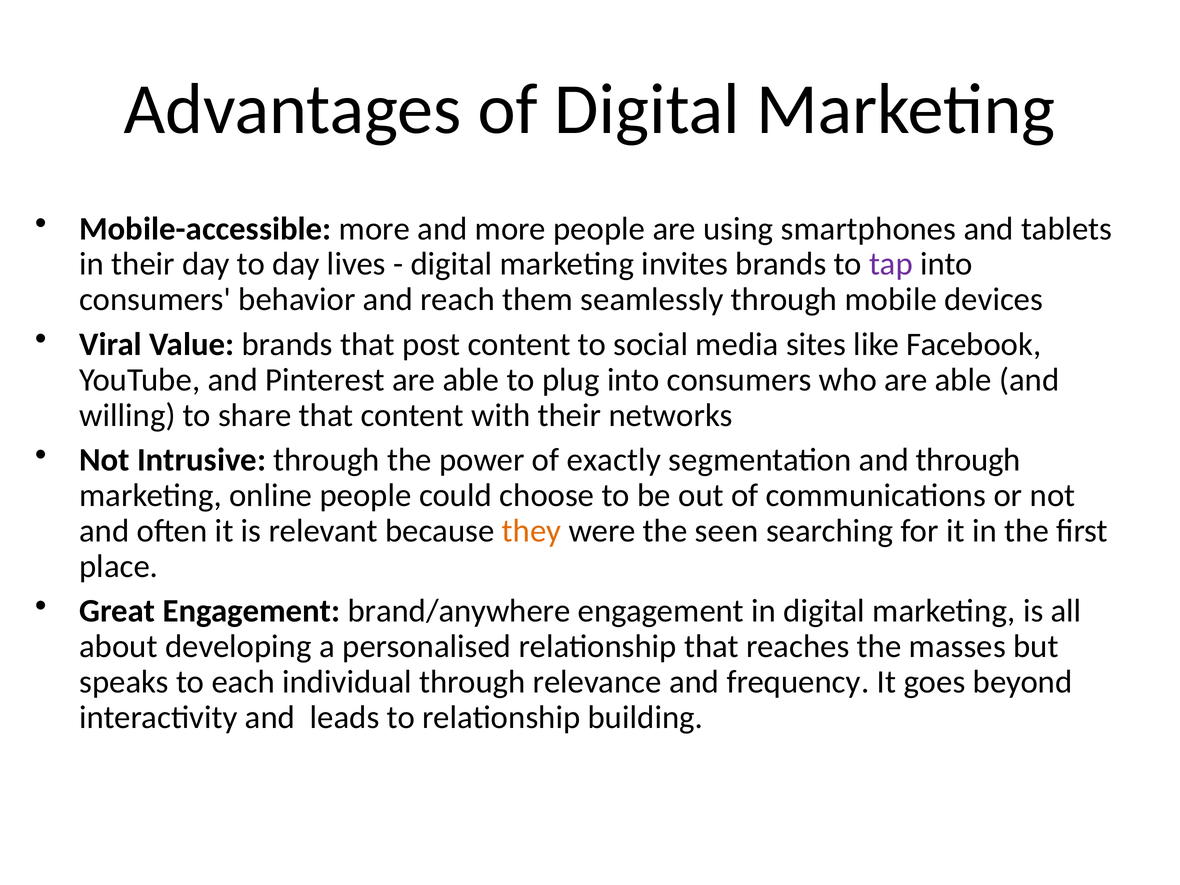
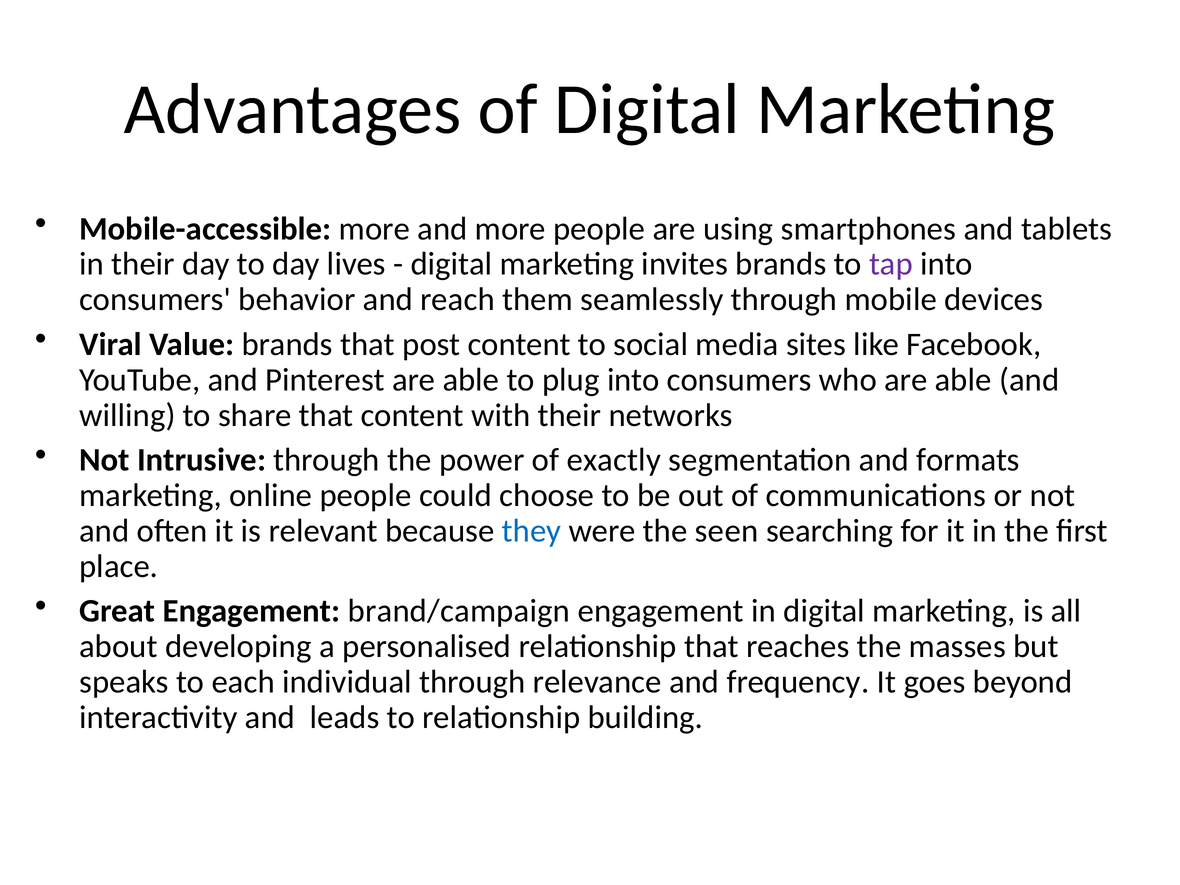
and through: through -> formats
they colour: orange -> blue
brand/anywhere: brand/anywhere -> brand/campaign
